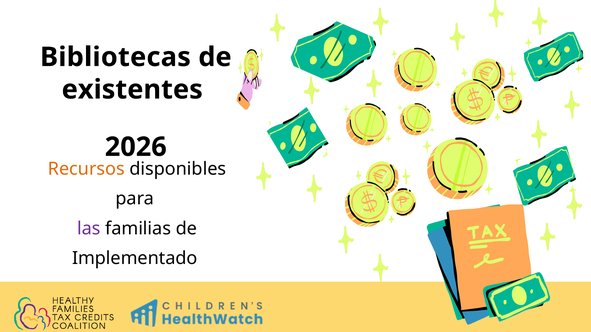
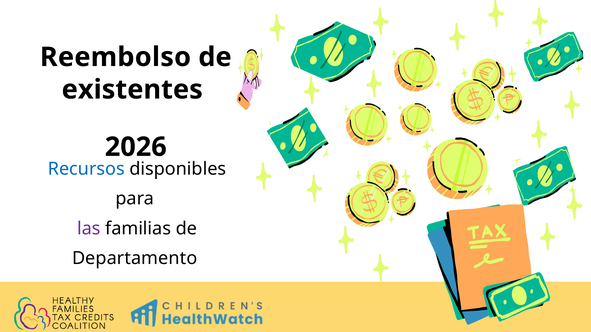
Bibliotecas: Bibliotecas -> Reembolso
Recursos colour: orange -> blue
Implementado: Implementado -> Departamento
